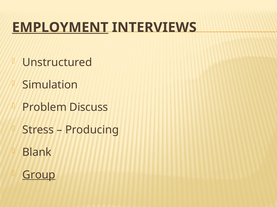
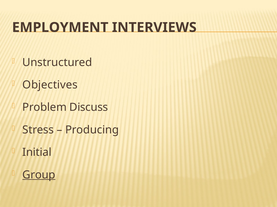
EMPLOYMENT underline: present -> none
Simulation: Simulation -> Objectives
Blank: Blank -> Initial
